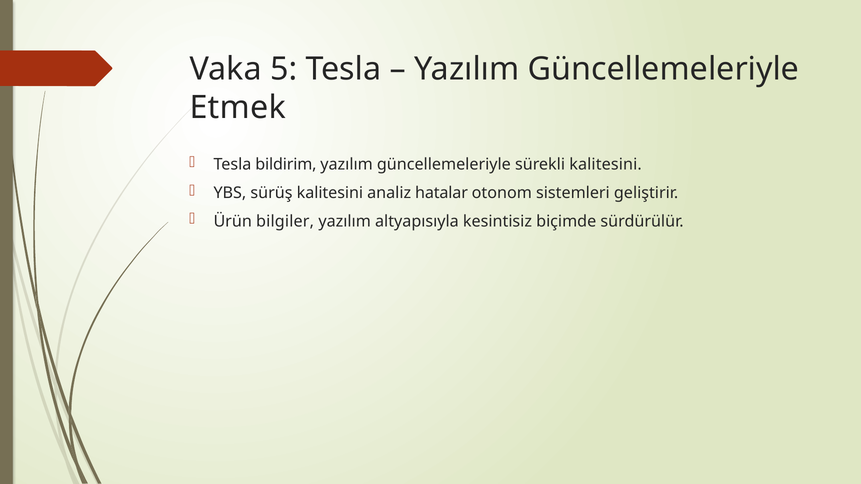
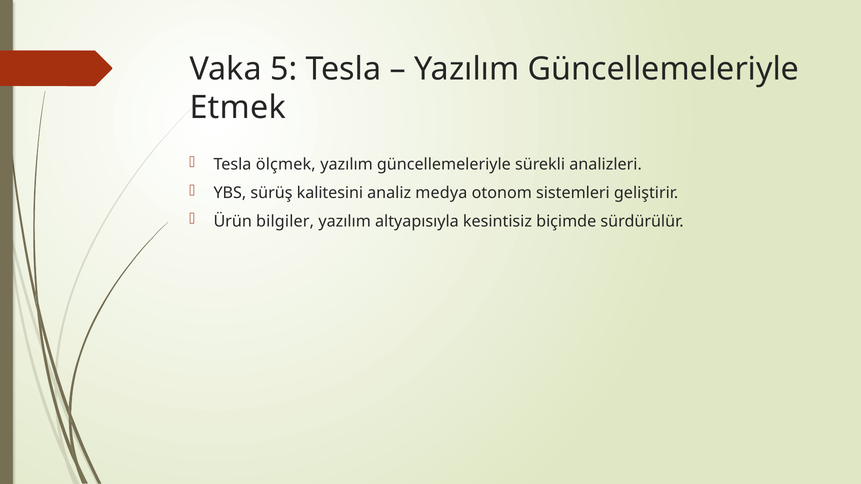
bildirim: bildirim -> ölçmek
sürekli kalitesini: kalitesini -> analizleri
hatalar: hatalar -> medya
